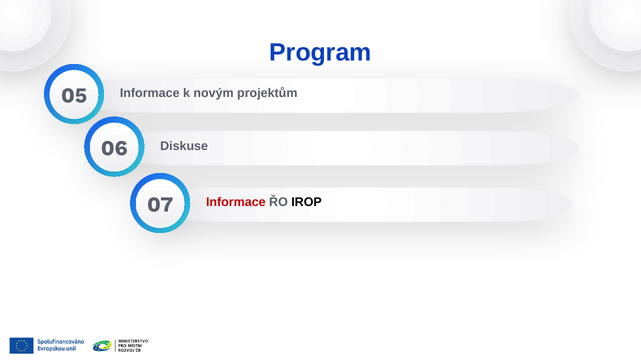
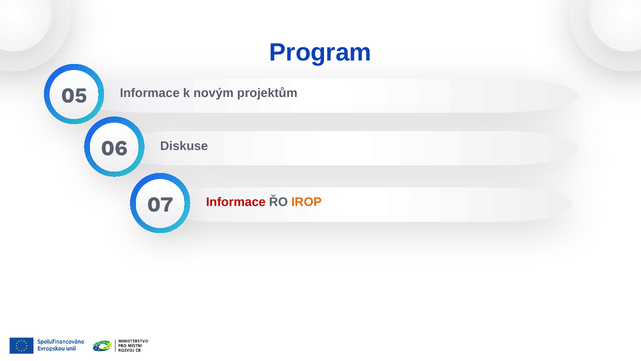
IROP colour: black -> orange
